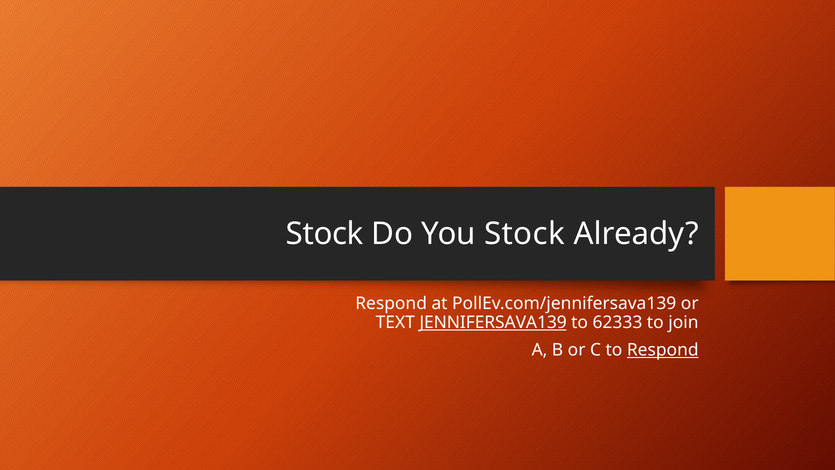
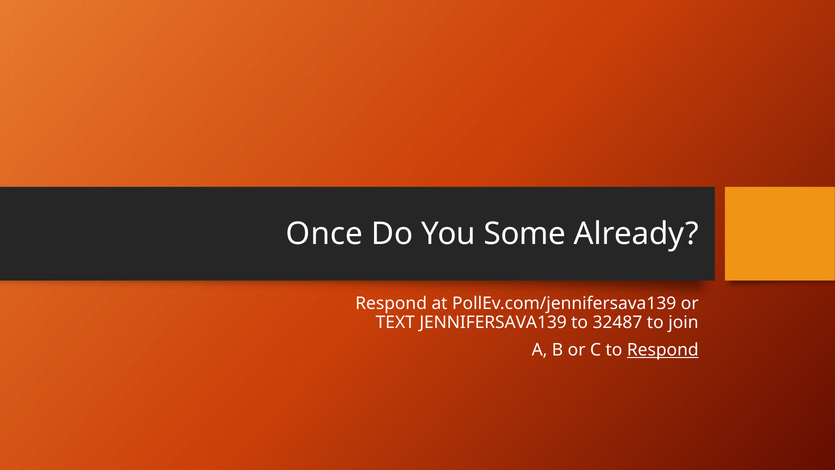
Stock at (325, 234): Stock -> Once
You Stock: Stock -> Some
JENNIFERSAVA139 underline: present -> none
62333: 62333 -> 32487
